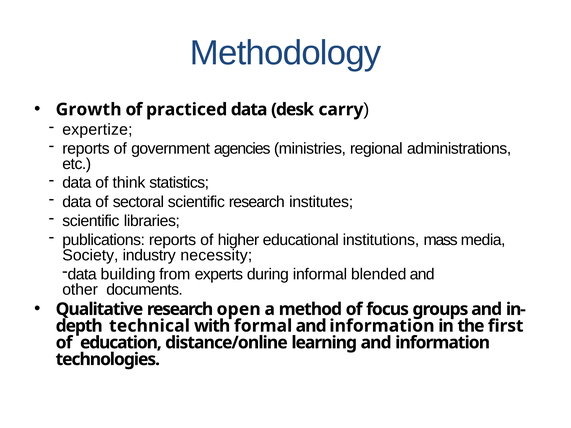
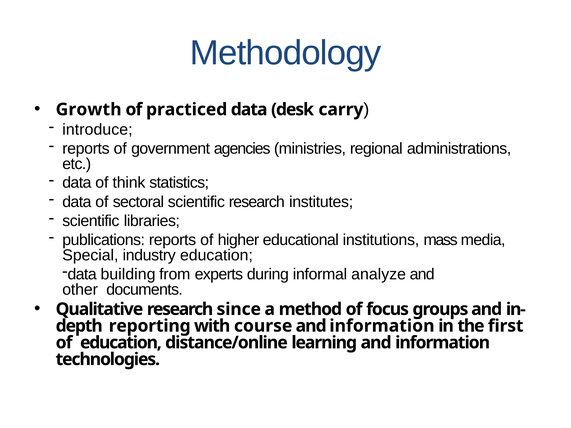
expertize: expertize -> introduce
Society: Society -> Special
industry necessity: necessity -> education
blended: blended -> analyze
open: open -> since
technical: technical -> reporting
formal: formal -> course
